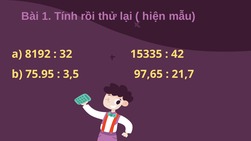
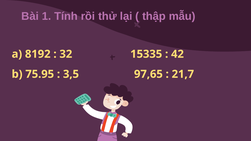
hiện: hiện -> thập
